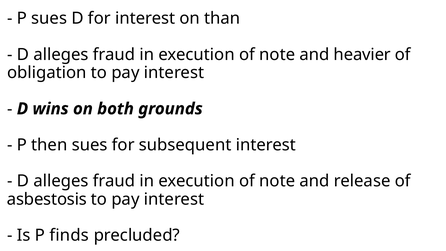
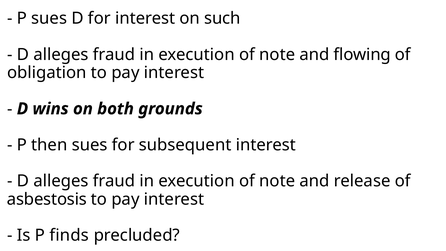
than: than -> such
heavier: heavier -> flowing
